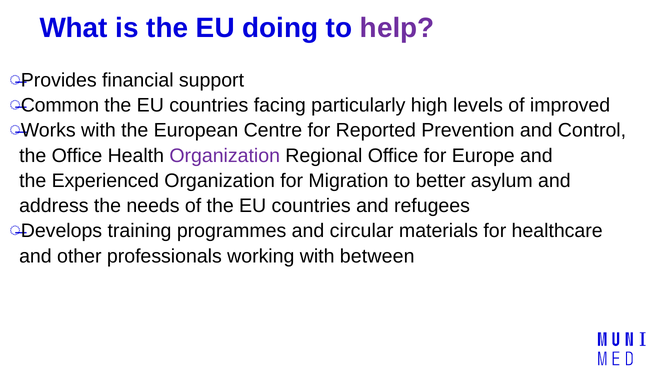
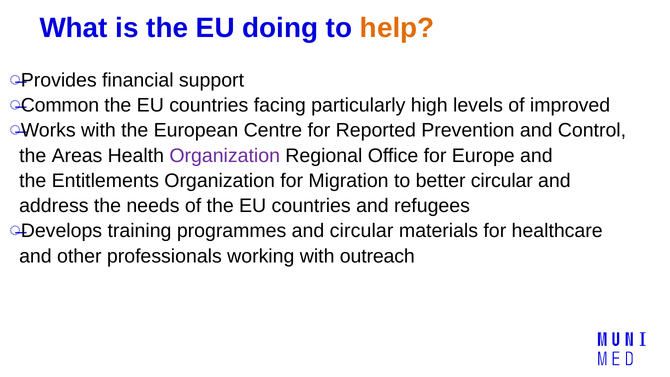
help colour: purple -> orange
the Office: Office -> Areas
Experienced: Experienced -> Entitlements
better asylum: asylum -> circular
between: between -> outreach
